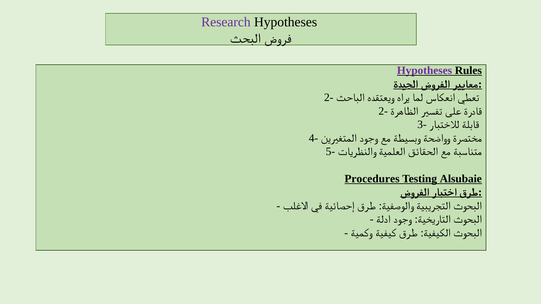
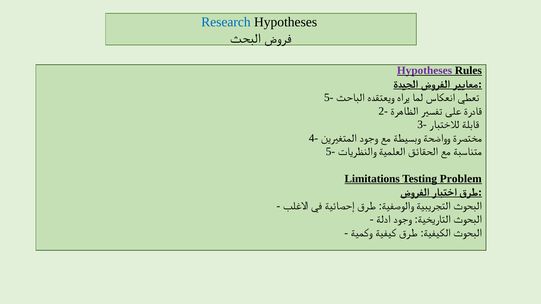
Research colour: purple -> blue
2- at (329, 98): 2- -> 5-
Procedures: Procedures -> Limitations
Alsubaie: Alsubaie -> Problem
